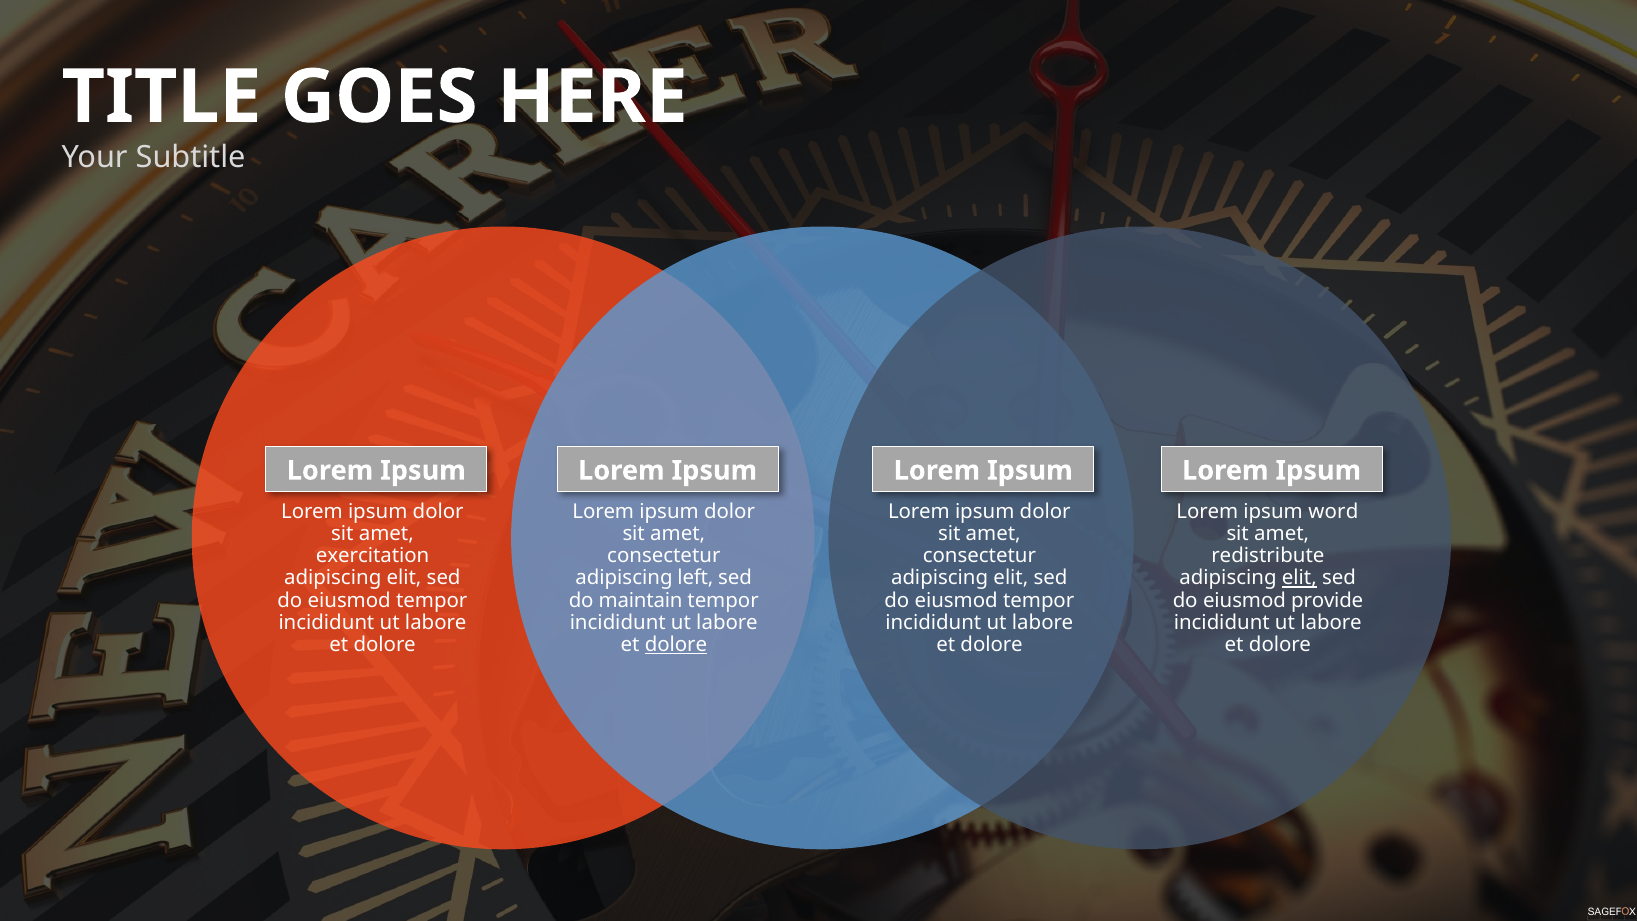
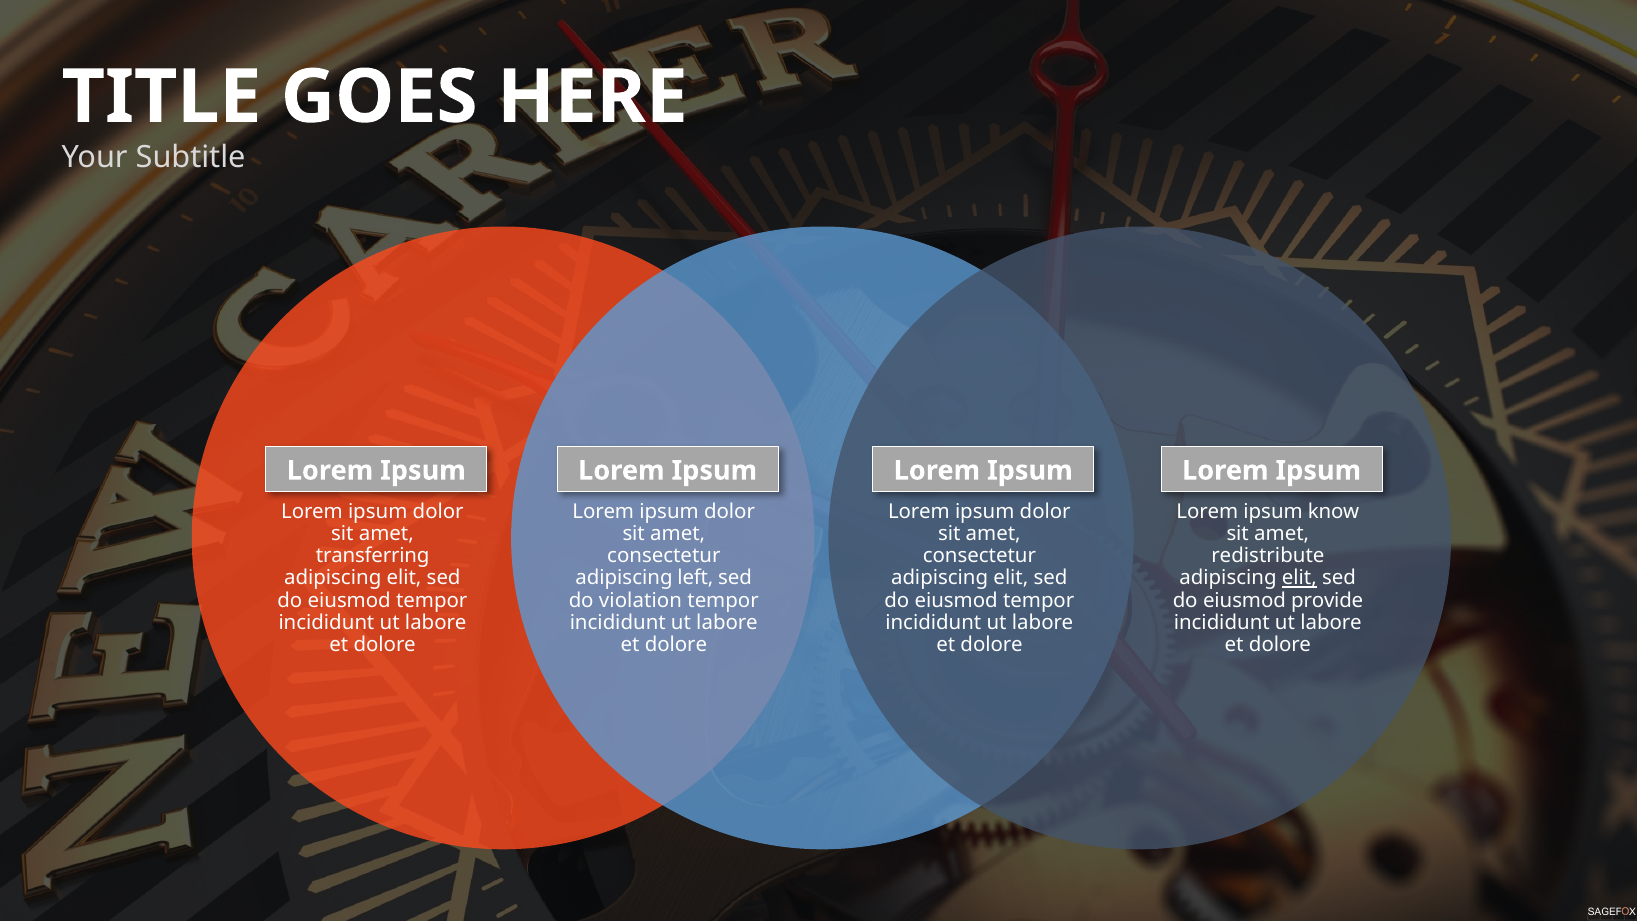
word: word -> know
exercitation: exercitation -> transferring
maintain: maintain -> violation
dolore at (676, 644) underline: present -> none
